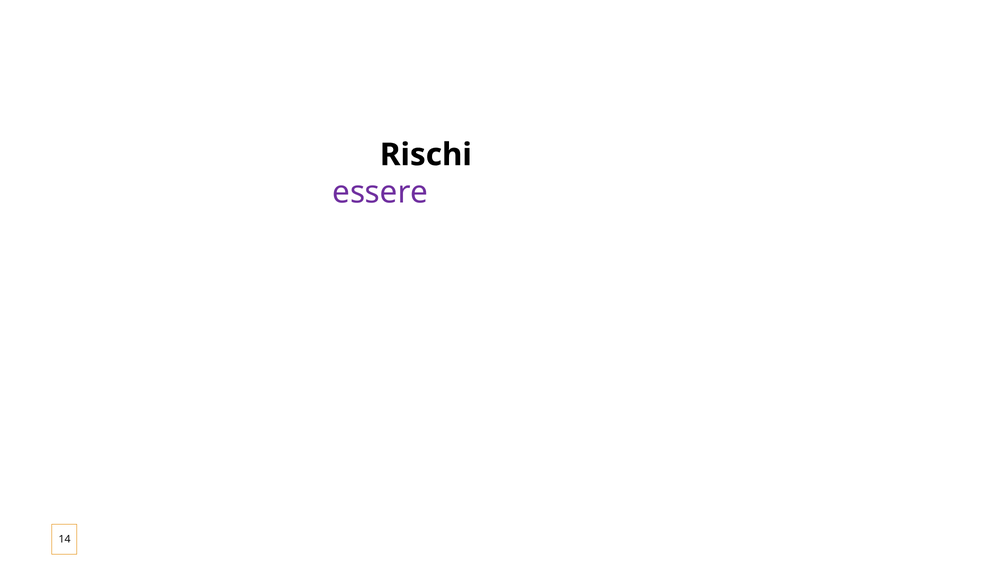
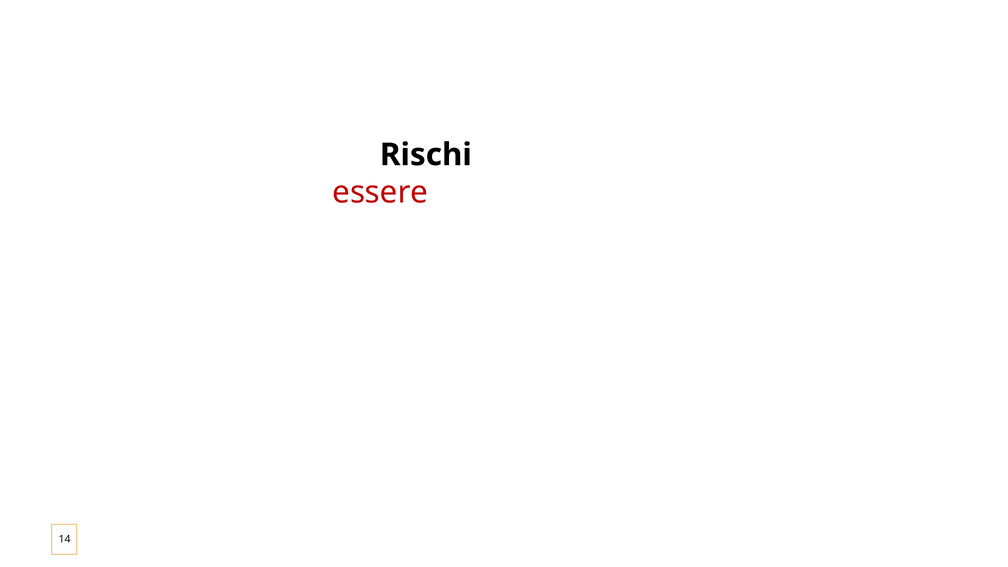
essere colour: purple -> red
